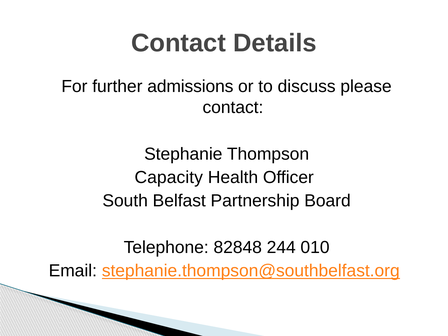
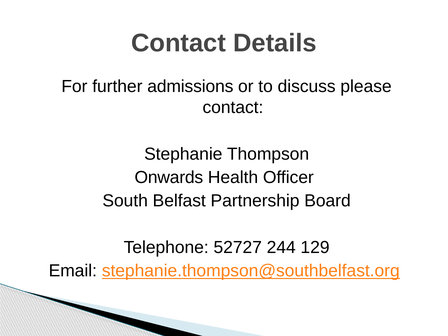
Capacity: Capacity -> Onwards
82848: 82848 -> 52727
010: 010 -> 129
